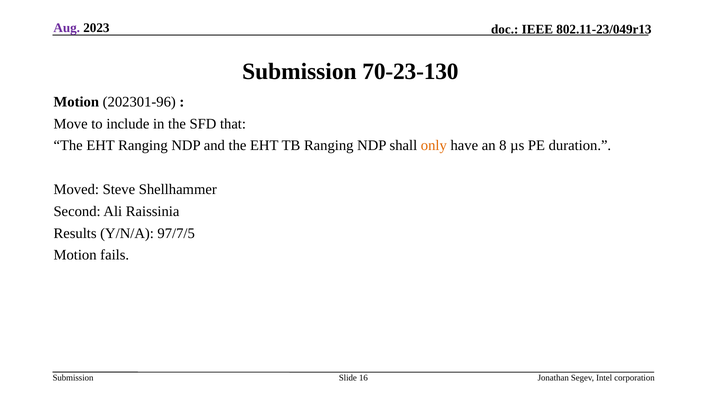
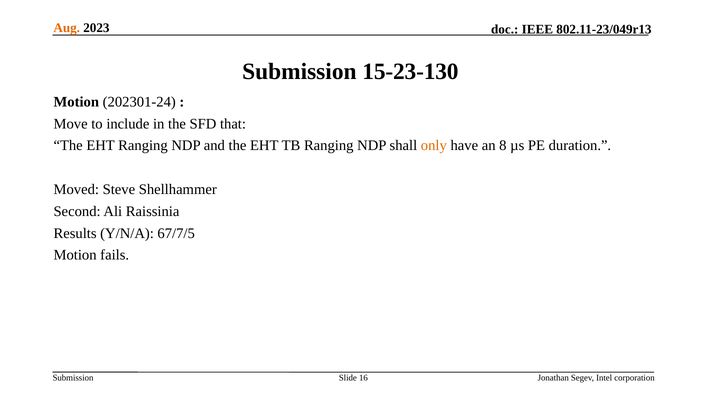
Aug colour: purple -> orange
70-23-130: 70-23-130 -> 15-23-130
202301-96: 202301-96 -> 202301-24
97/7/5: 97/7/5 -> 67/7/5
